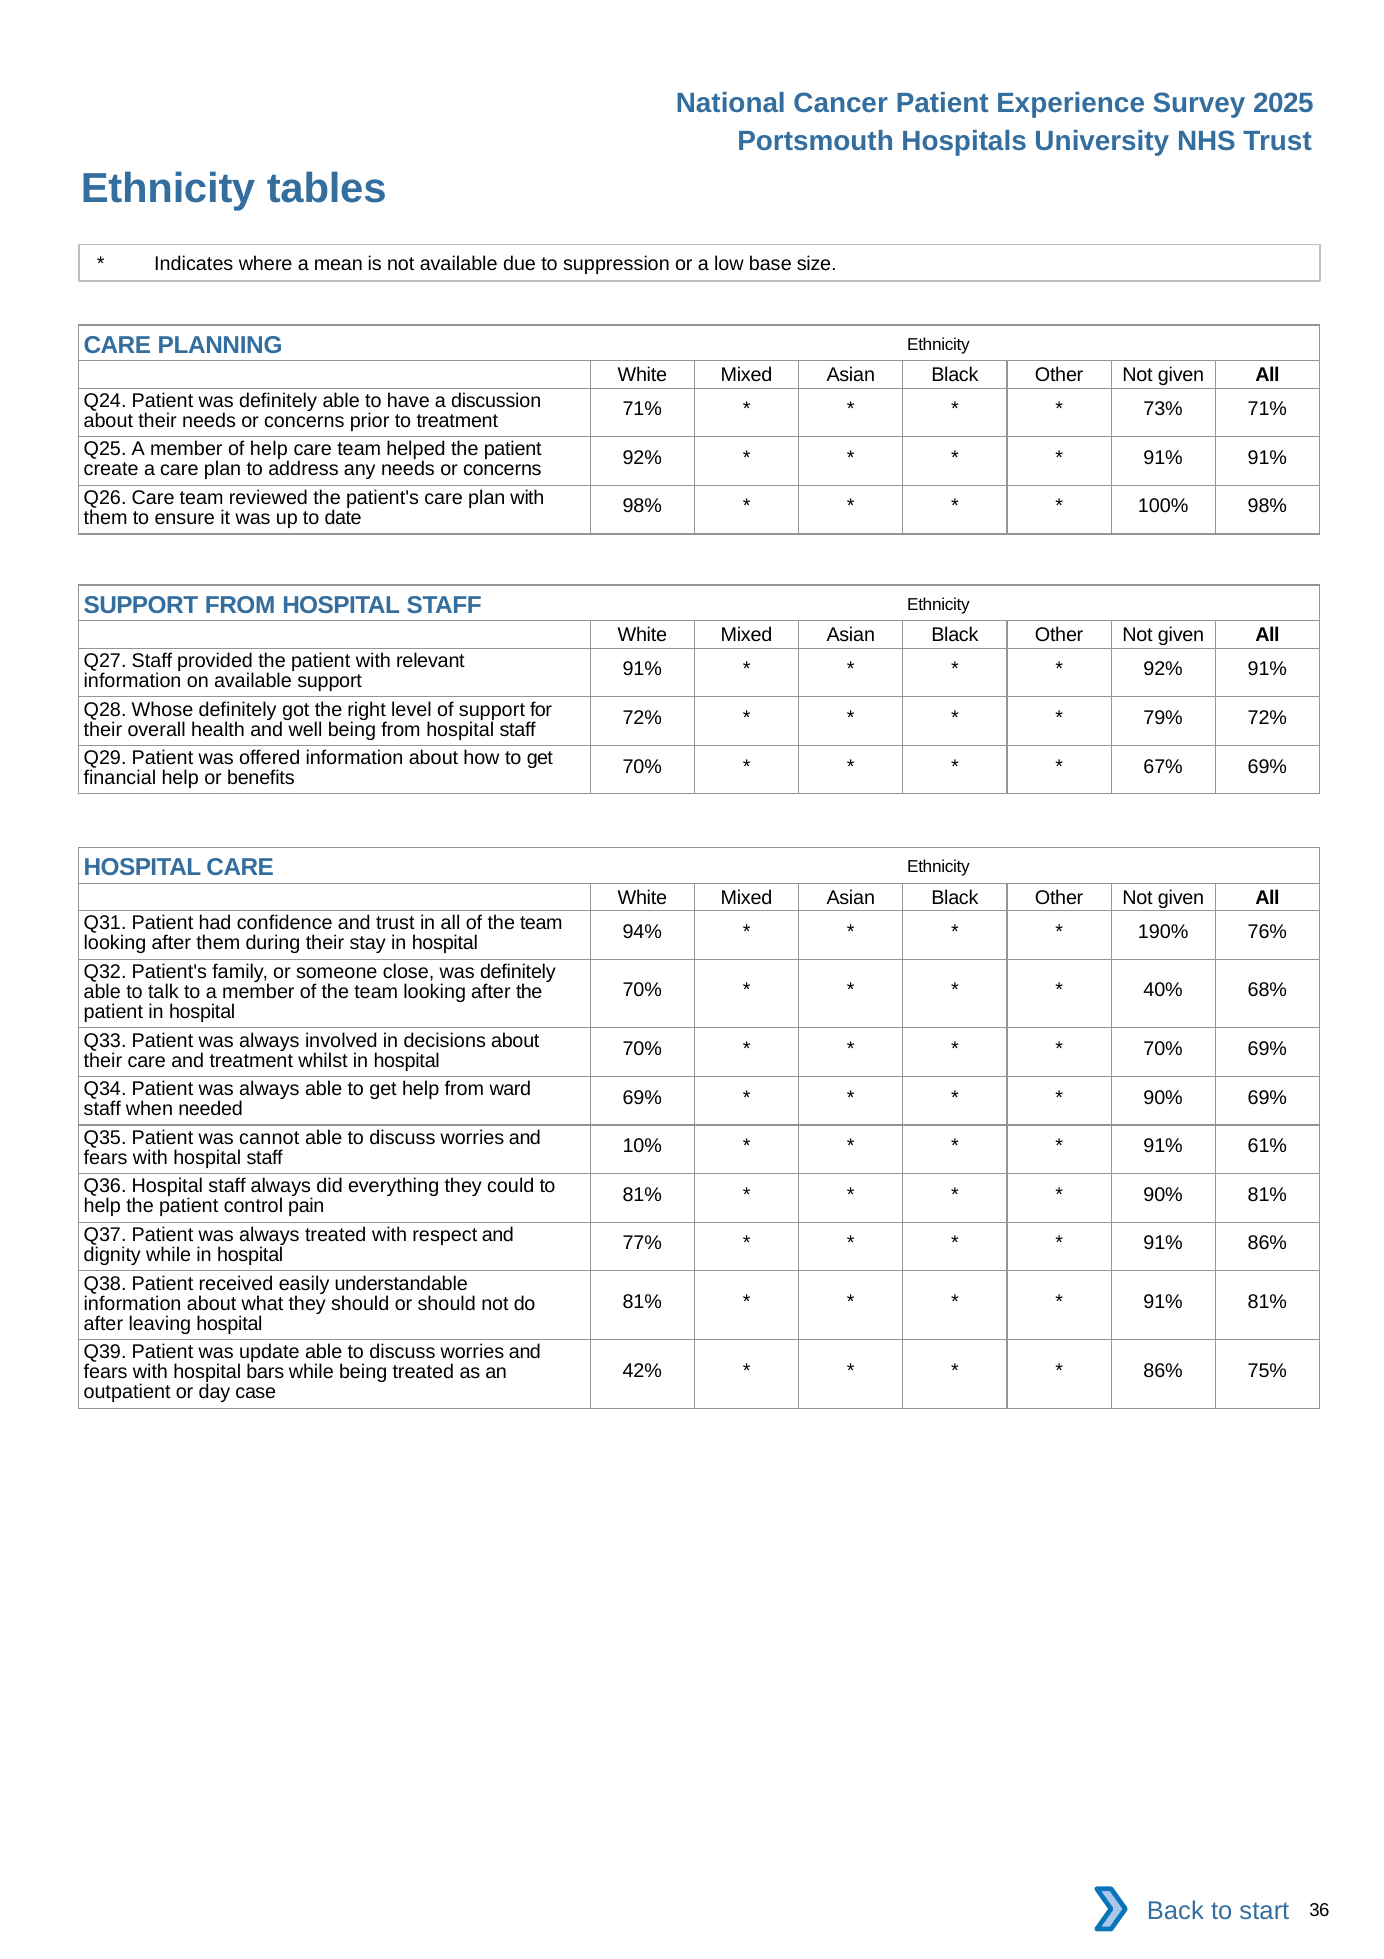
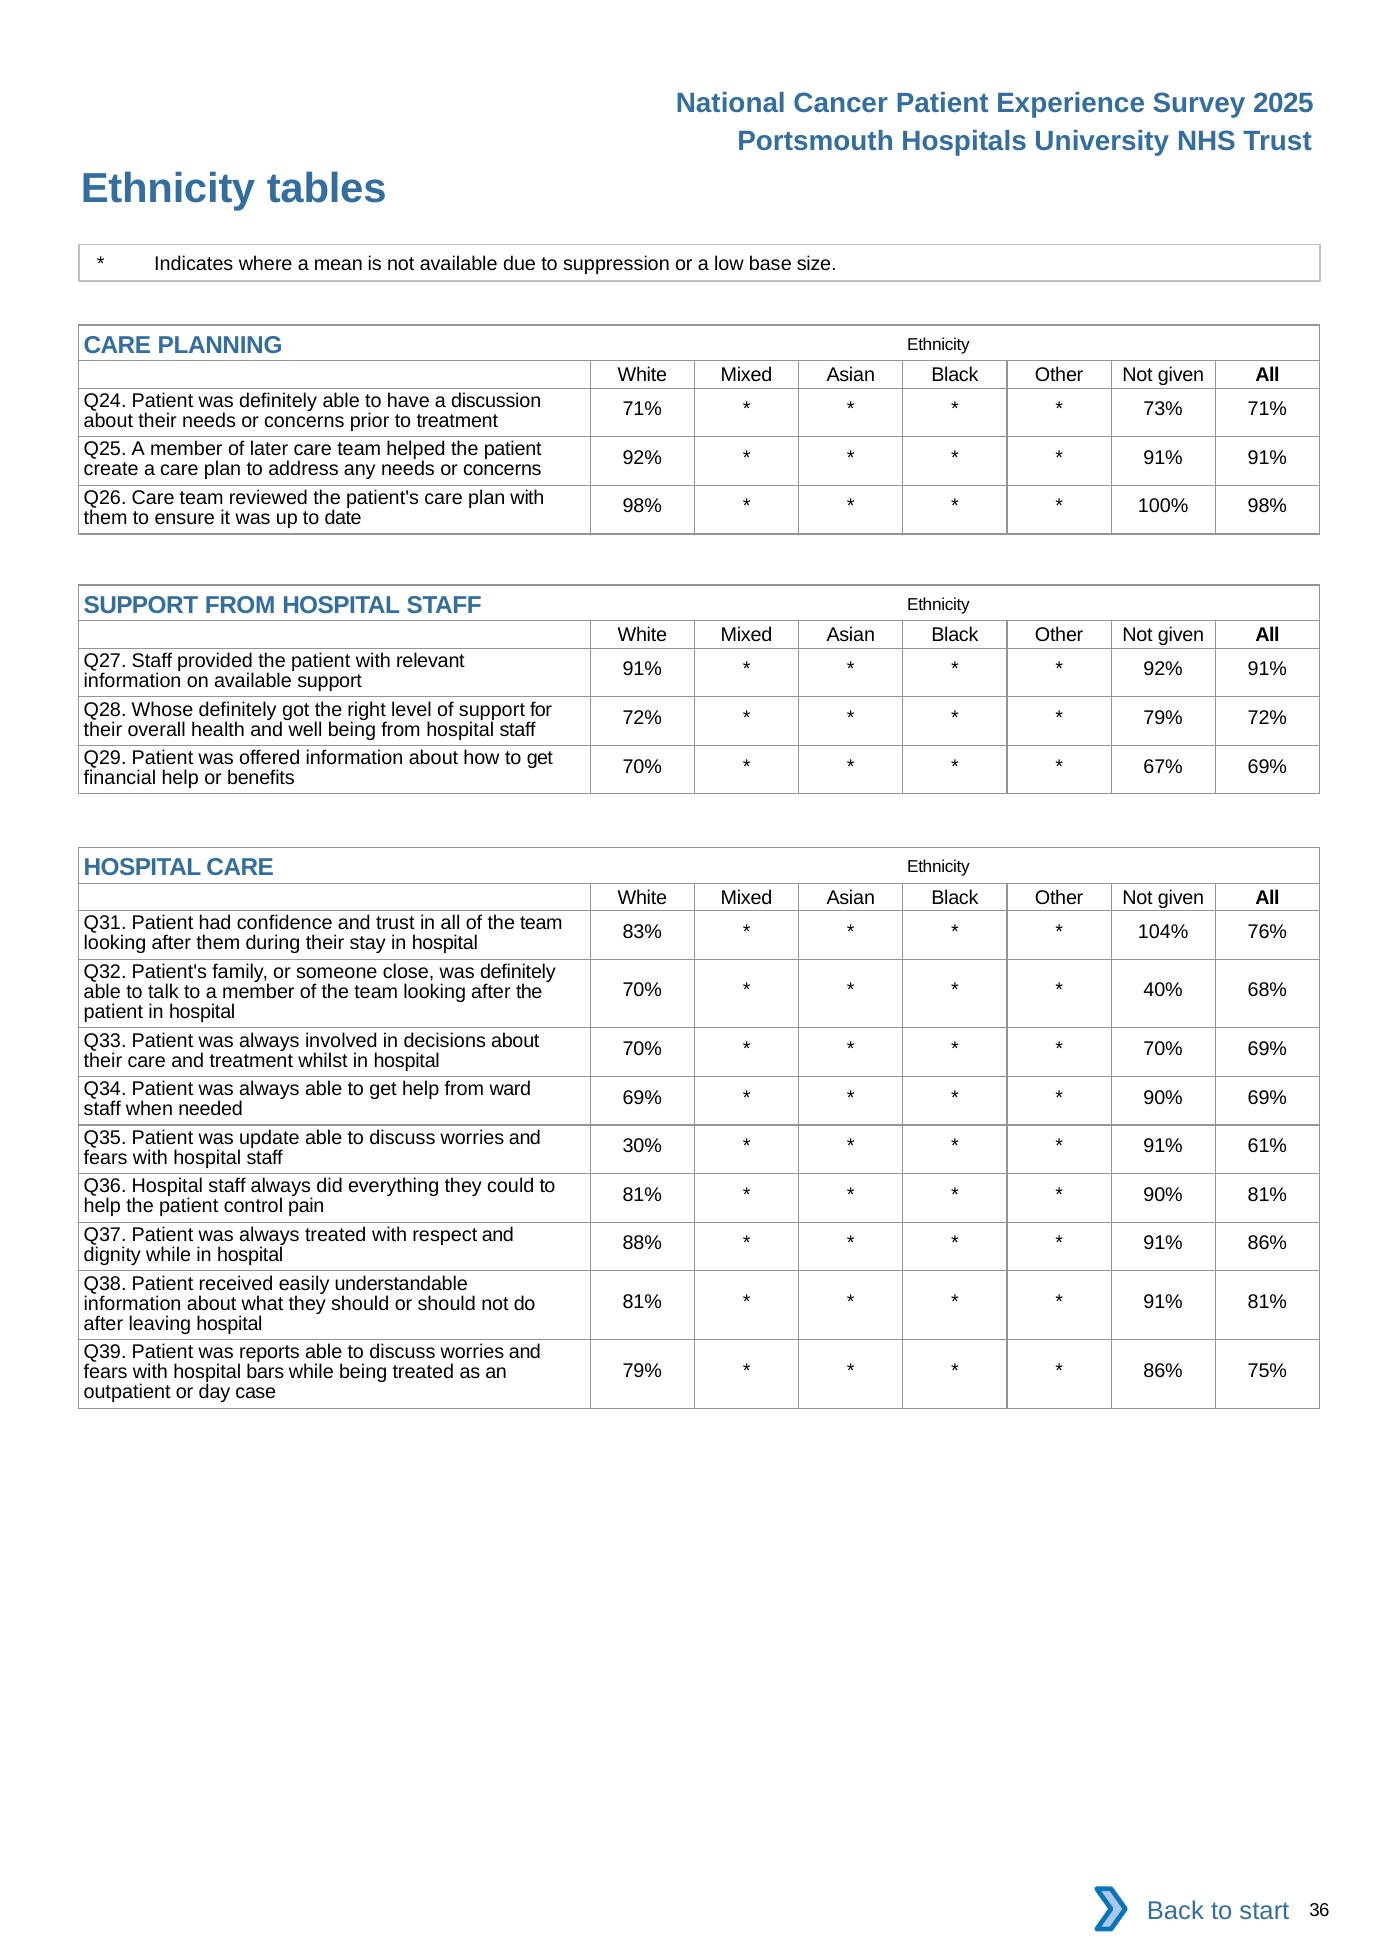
of help: help -> later
94%: 94% -> 83%
190%: 190% -> 104%
cannot: cannot -> update
10%: 10% -> 30%
77%: 77% -> 88%
update: update -> reports
42% at (642, 1370): 42% -> 79%
